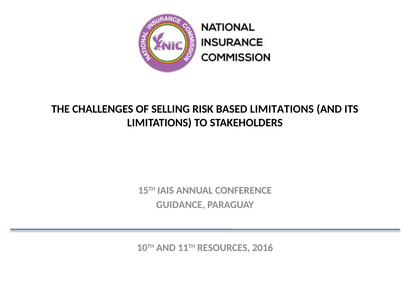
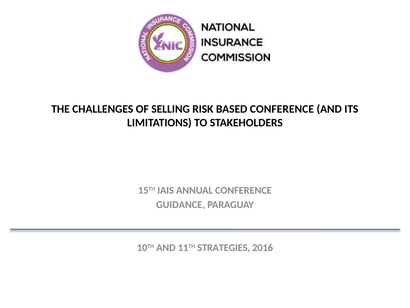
BASED LIMITATIONS: LIMITATIONS -> CONFERENCE
RESOURCES: RESOURCES -> STRATEGIES
